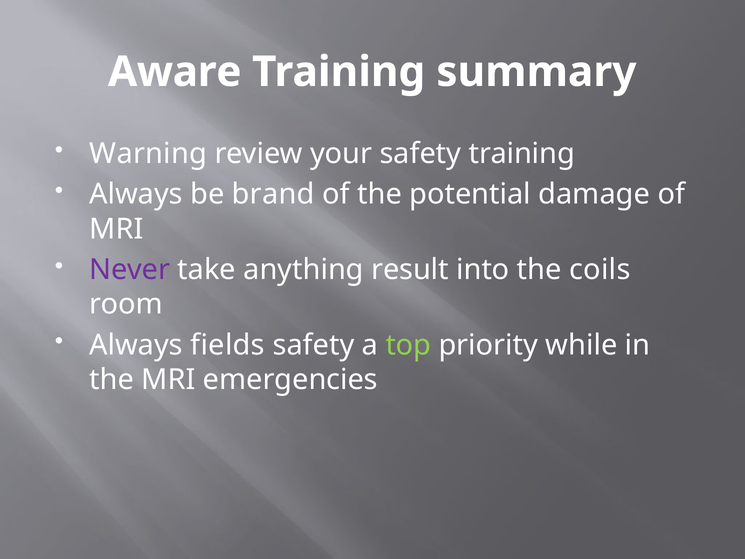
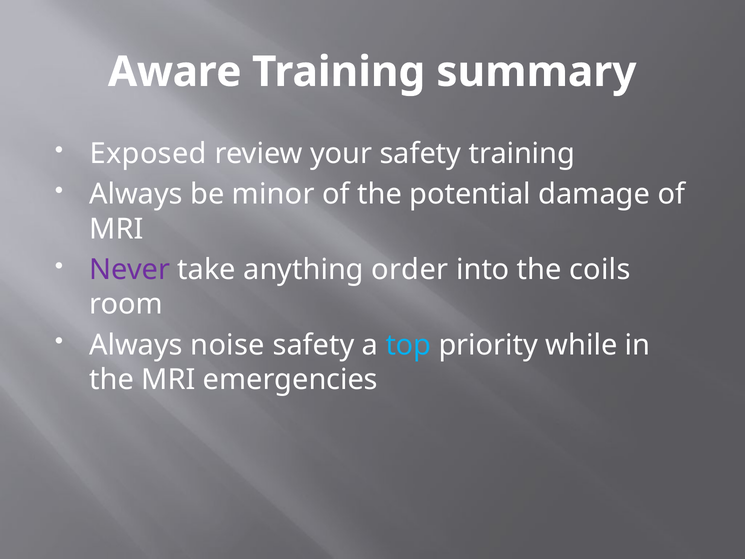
Warning: Warning -> Exposed
brand: brand -> minor
result: result -> order
fields: fields -> noise
top colour: light green -> light blue
